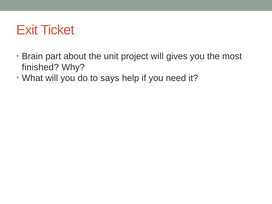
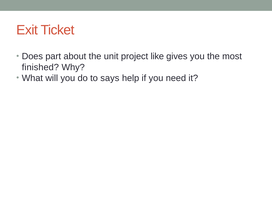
Brain: Brain -> Does
project will: will -> like
